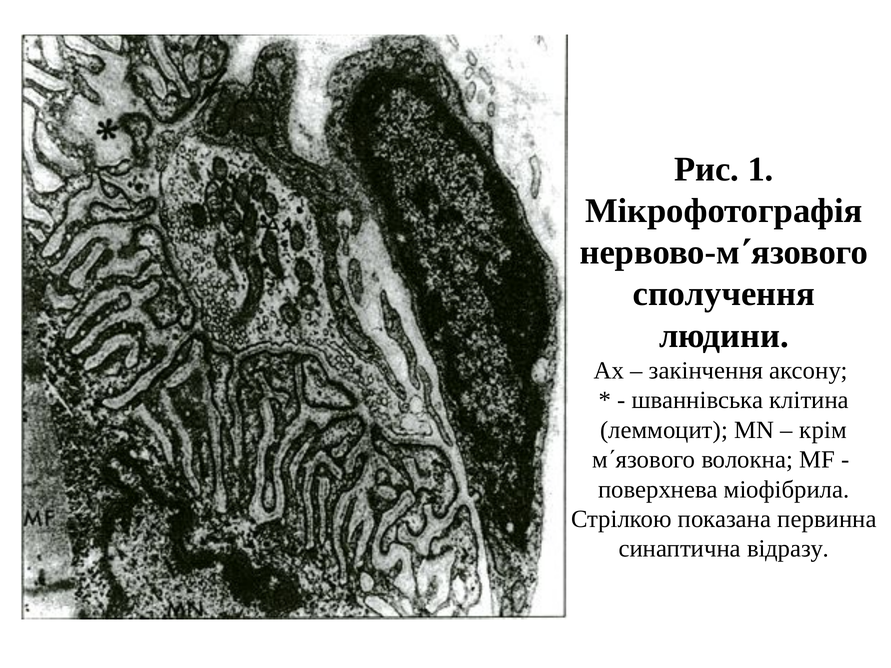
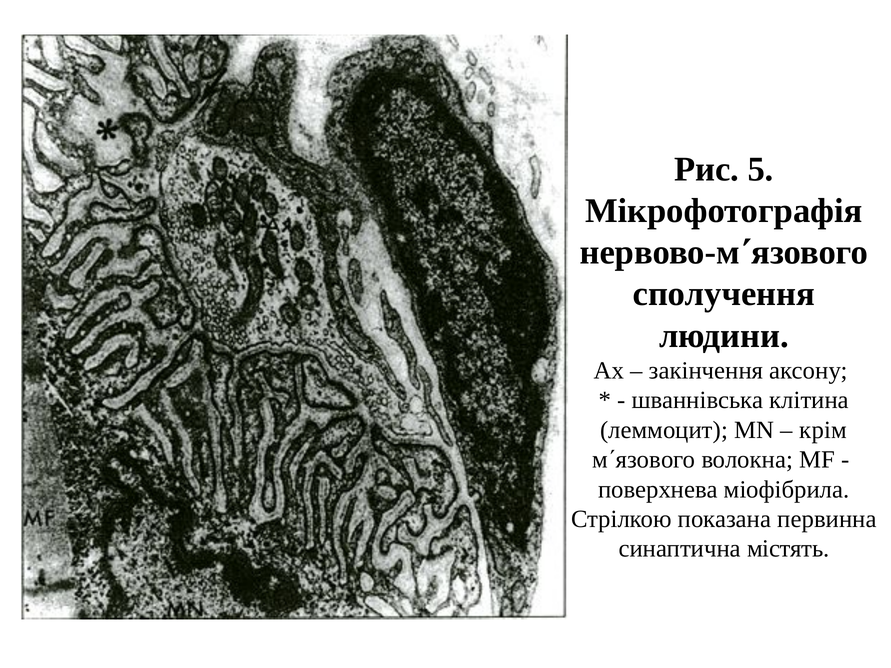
1: 1 -> 5
відразу: відразу -> містять
